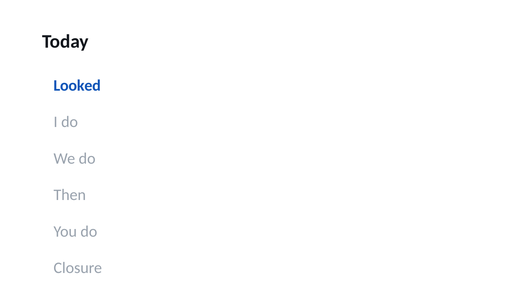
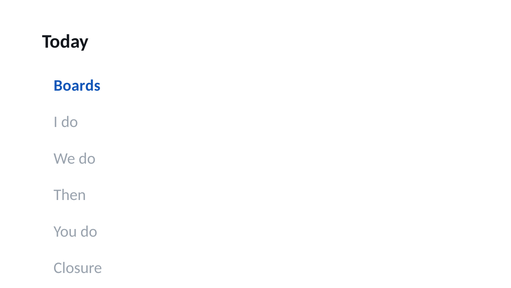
Looked: Looked -> Boards
